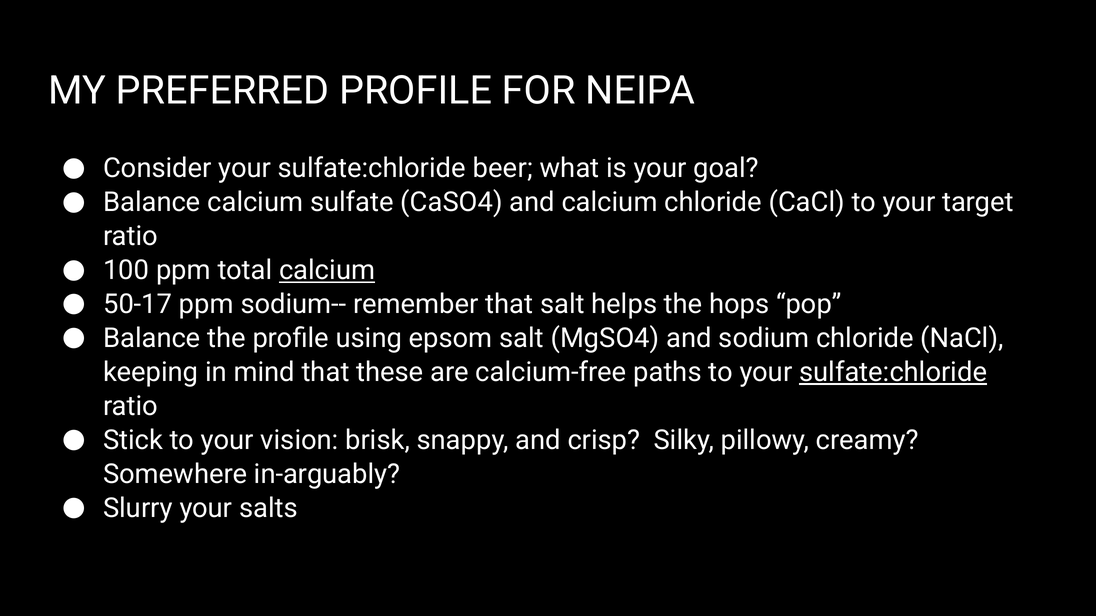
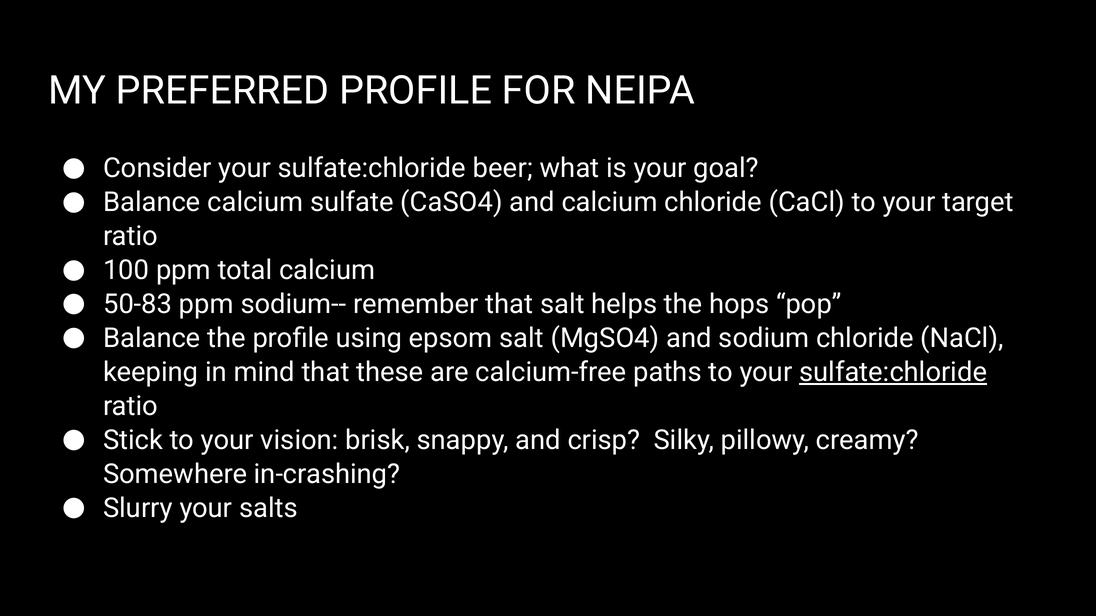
calcium at (327, 271) underline: present -> none
50-17: 50-17 -> 50-83
in-arguably: in-arguably -> in-crashing
